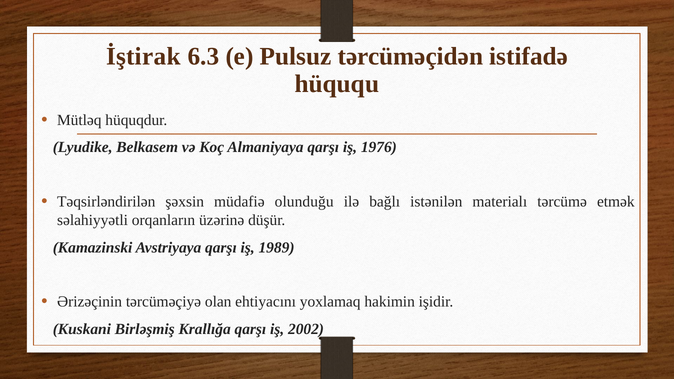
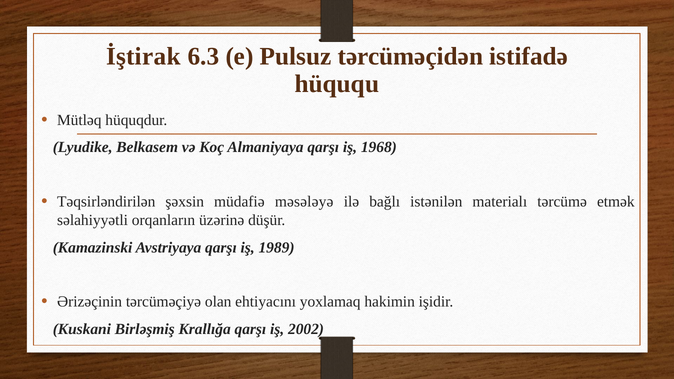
1976: 1976 -> 1968
olunduğu: olunduğu -> məsələyə
